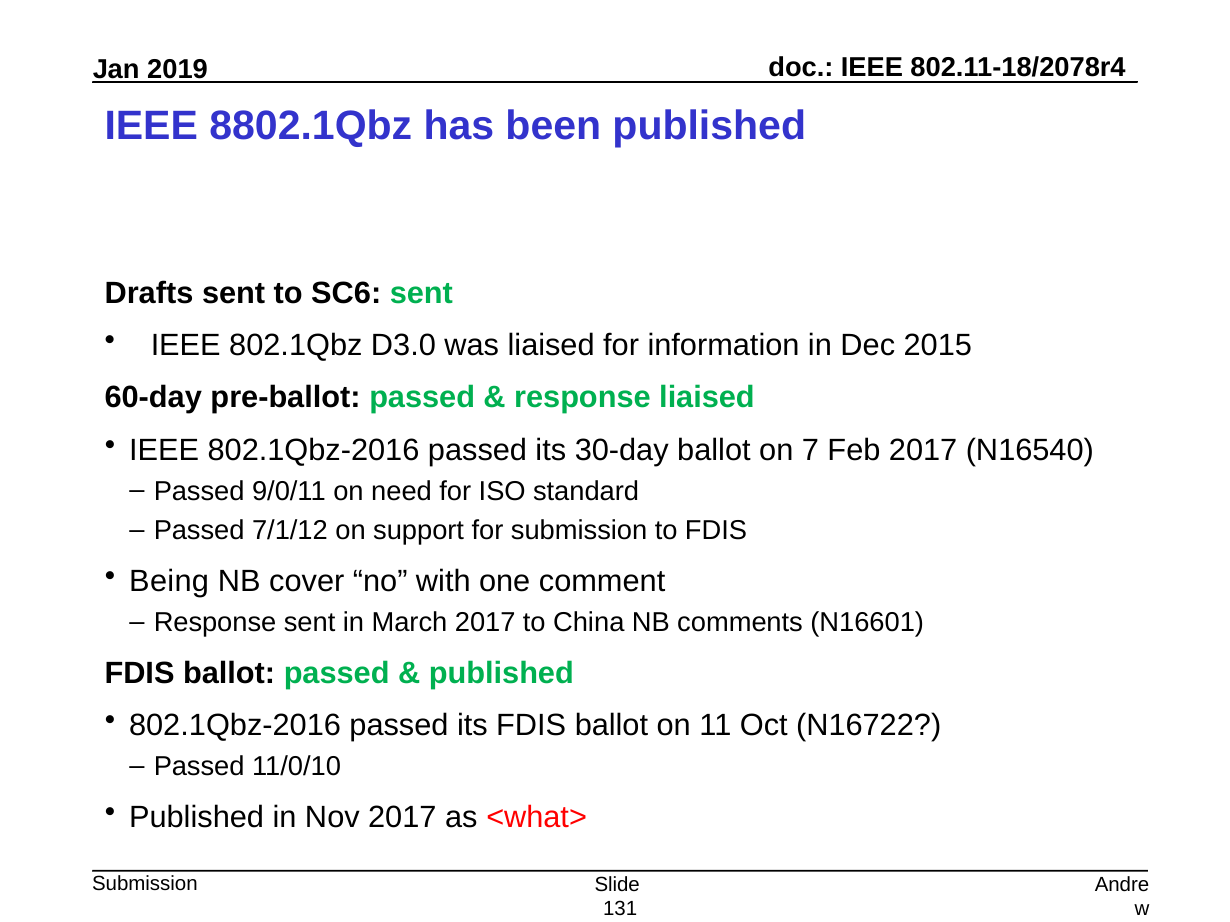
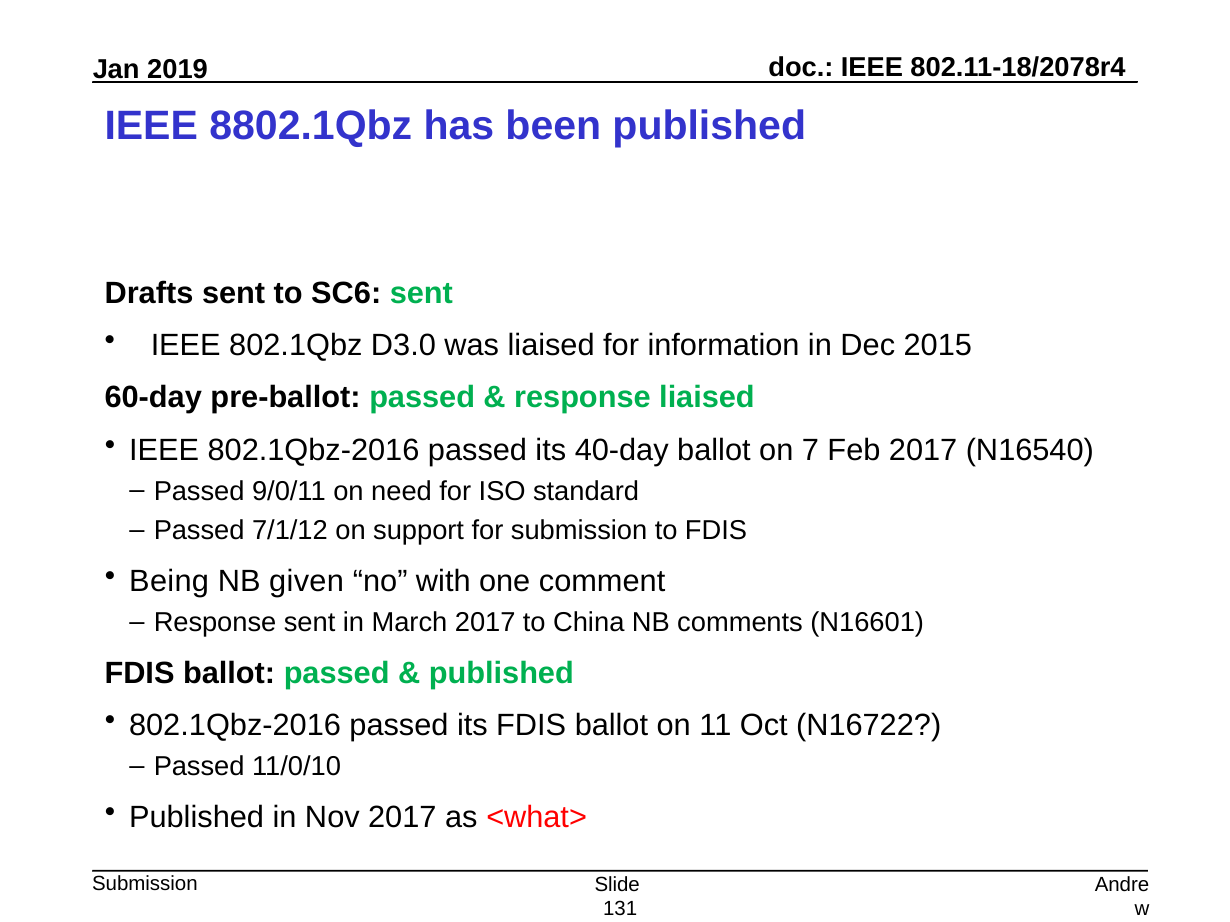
30-day: 30-day -> 40-day
cover: cover -> given
